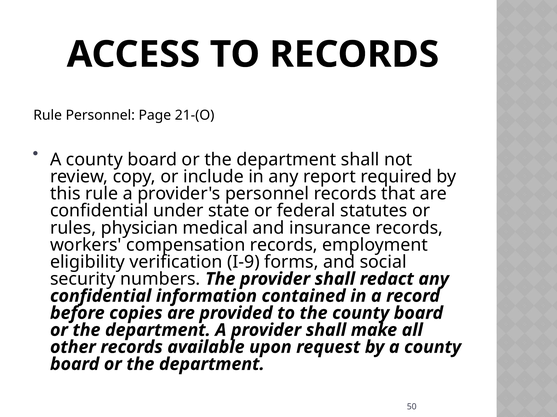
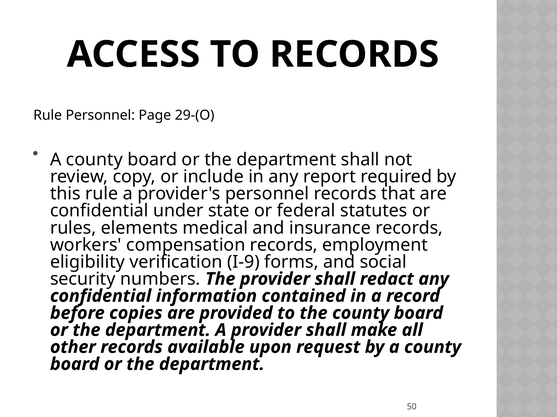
21-(O: 21-(O -> 29-(O
physician: physician -> elements
